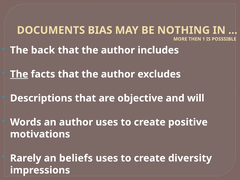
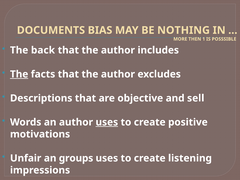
will: will -> sell
uses at (107, 122) underline: none -> present
Rarely: Rarely -> Unfair
beliefs: beliefs -> groups
diversity: diversity -> listening
